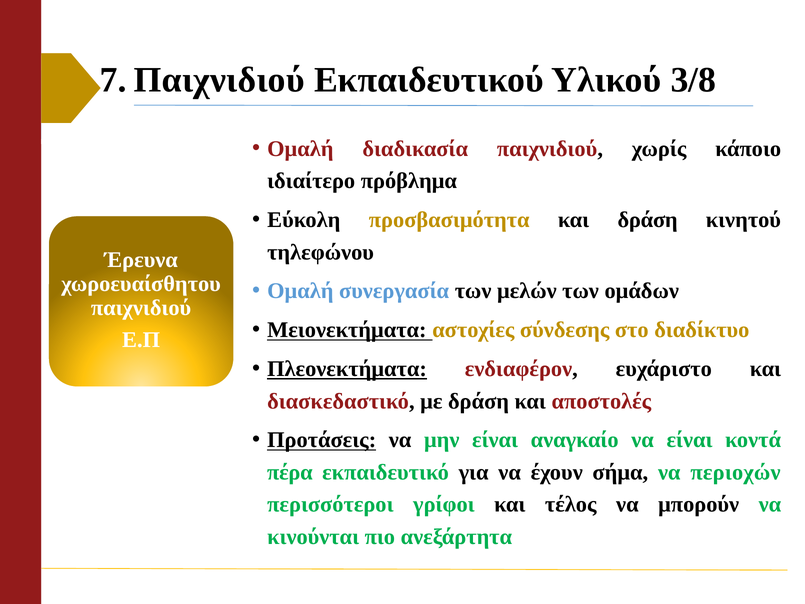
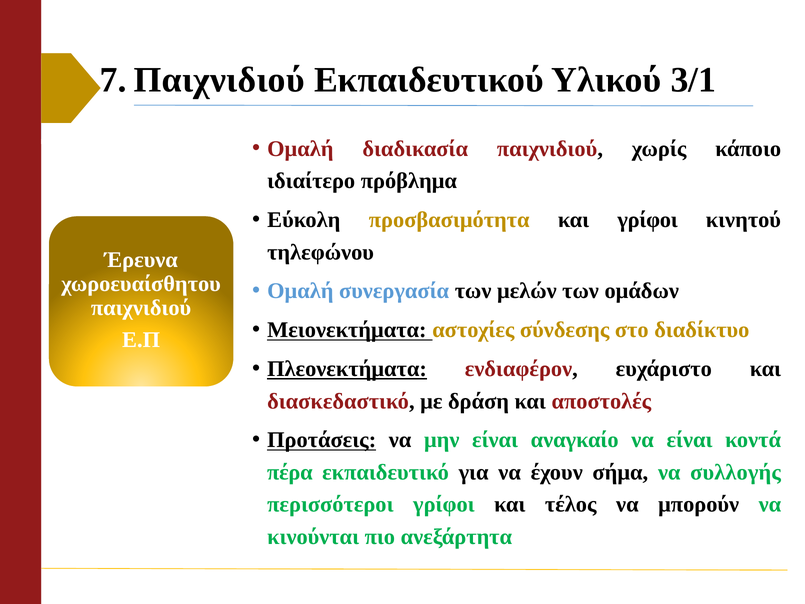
3/8: 3/8 -> 3/1
και δράση: δράση -> γρίφοι
περιοχών: περιοχών -> συλλογής
